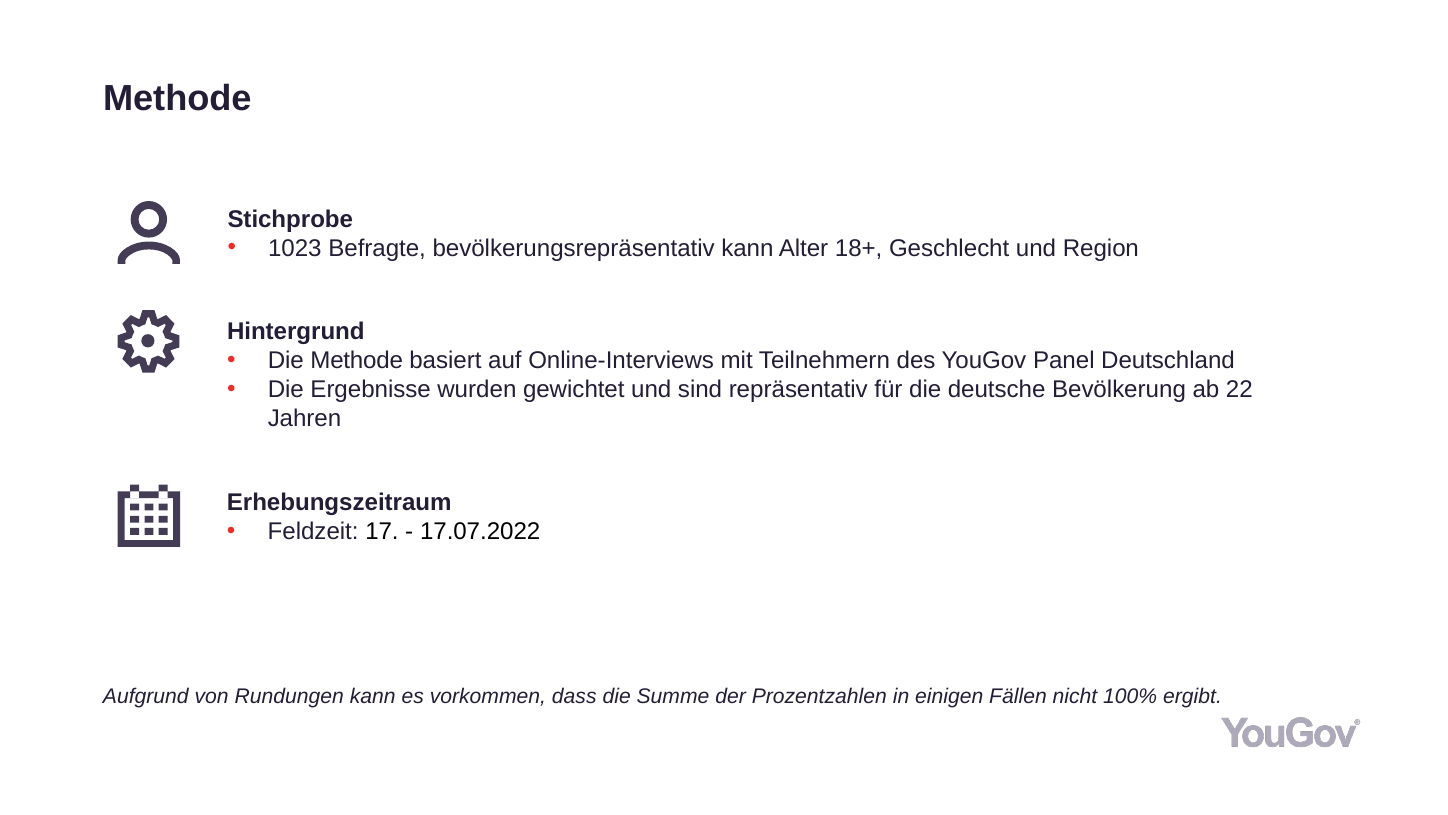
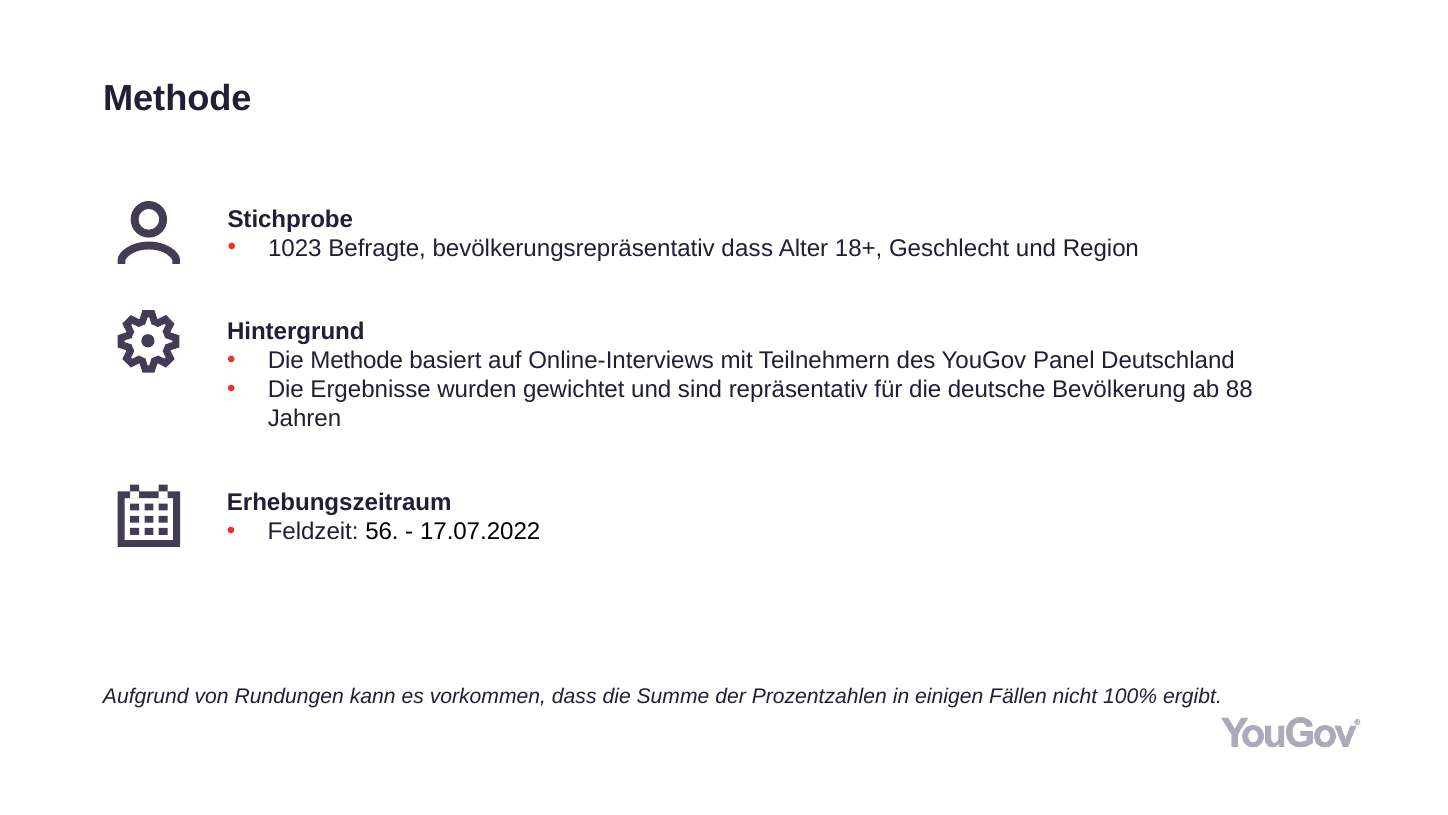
bevölkerungsrepräsentativ kann: kann -> dass
22: 22 -> 88
17: 17 -> 56
